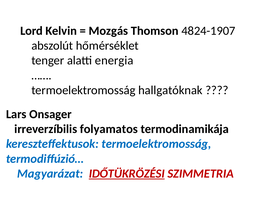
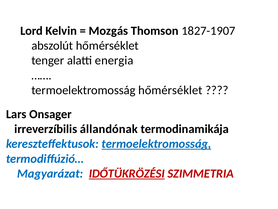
4824-1907: 4824-1907 -> 1827-1907
termoelektromosság hallgatóknak: hallgatóknak -> hőmérséklet
folyamatos: folyamatos -> állandónak
termoelektromosság at (156, 144) underline: none -> present
